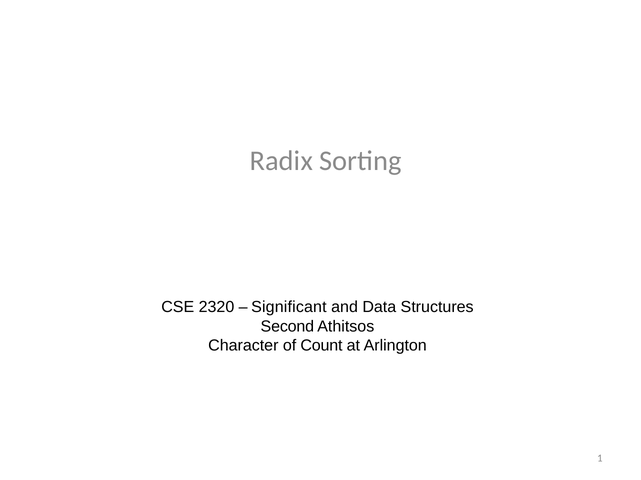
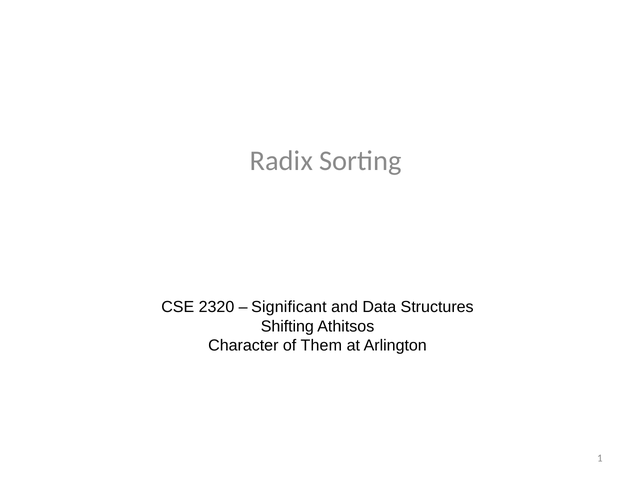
Second: Second -> Shifting
Count: Count -> Them
